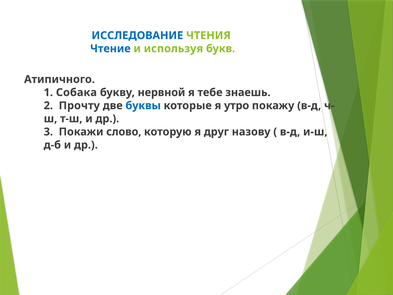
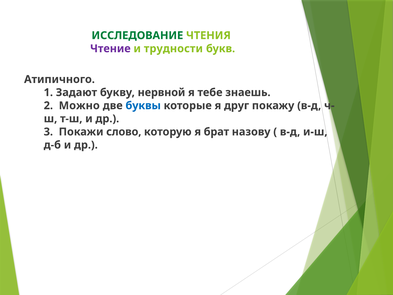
ИССЛЕДОВАНИЕ colour: blue -> green
Чтение colour: blue -> purple
используя: используя -> трудности
Собака: Собака -> Задают
Прочту: Прочту -> Можно
утро: утро -> друг
друг: друг -> брат
